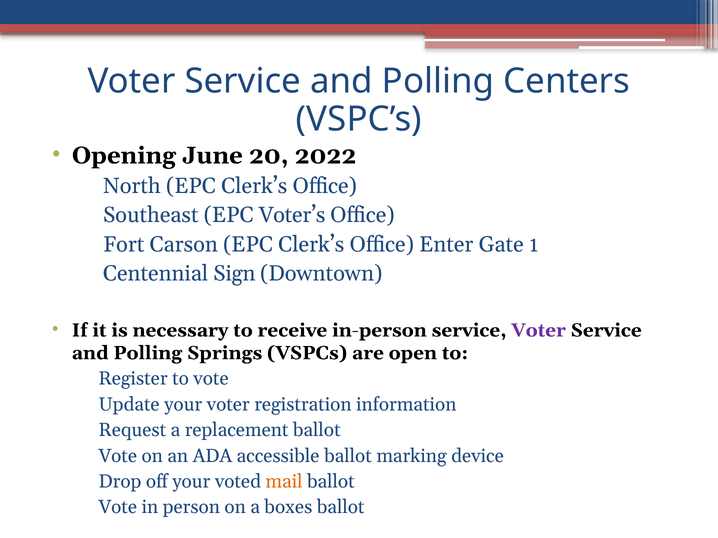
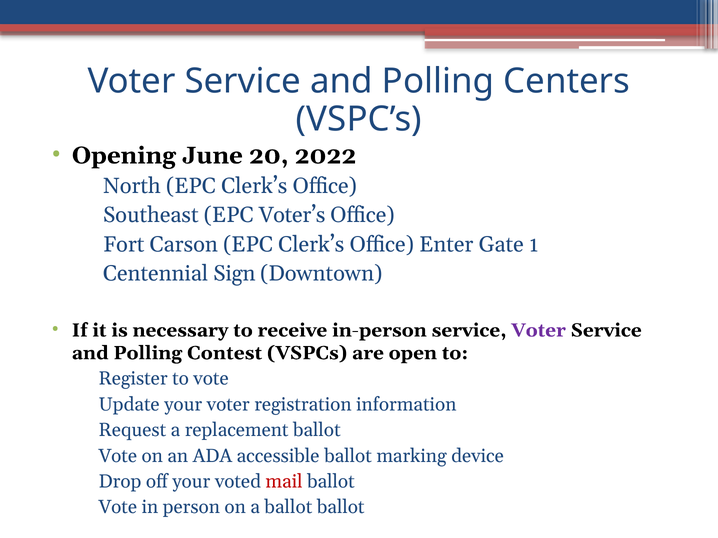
Springs: Springs -> Contest
mail colour: orange -> red
a boxes: boxes -> ballot
